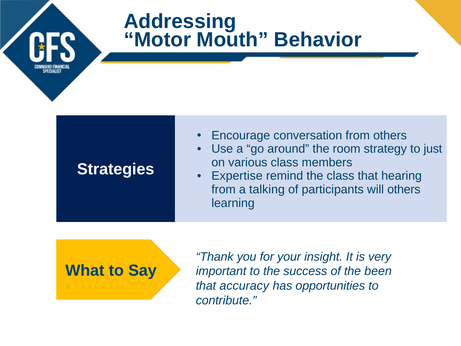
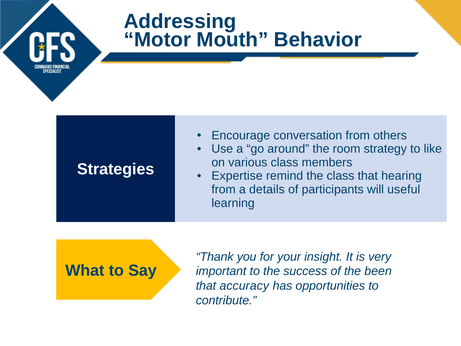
just: just -> like
talking: talking -> details
will others: others -> useful
